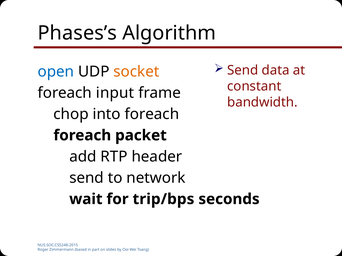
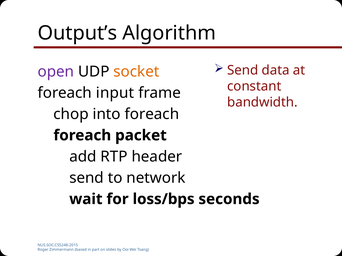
Phases’s: Phases’s -> Output’s
open colour: blue -> purple
trip/bps: trip/bps -> loss/bps
